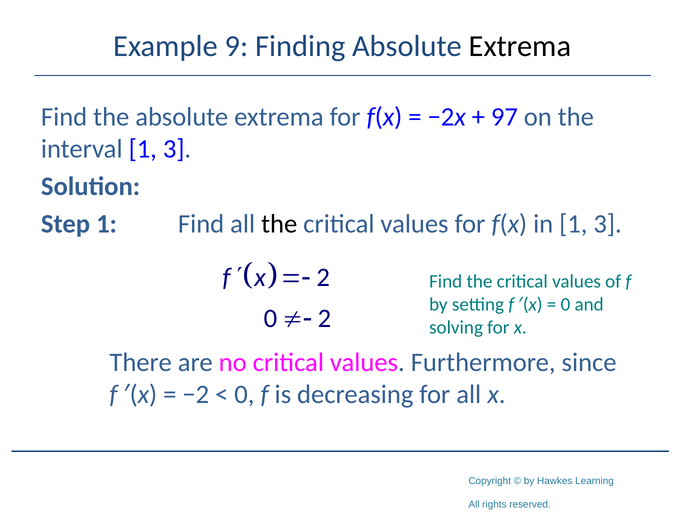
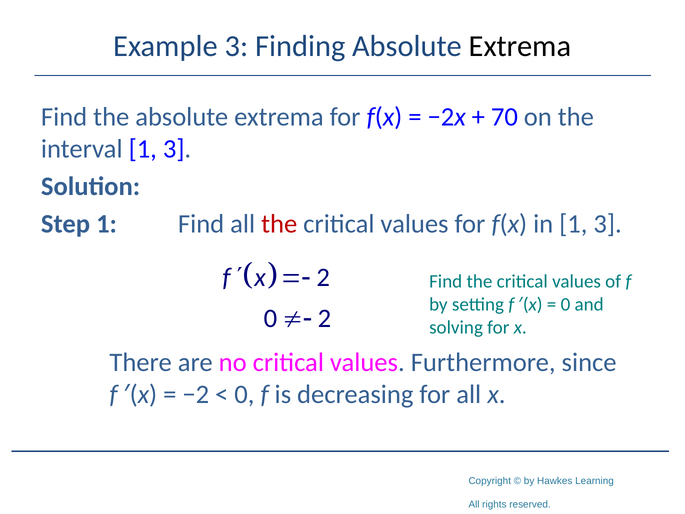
Example 9: 9 -> 3
97: 97 -> 70
the at (279, 224) colour: black -> red
